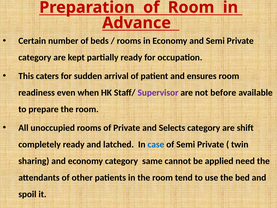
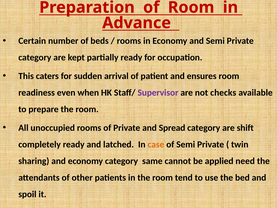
before: before -> checks
Selects: Selects -> Spread
case colour: blue -> orange
